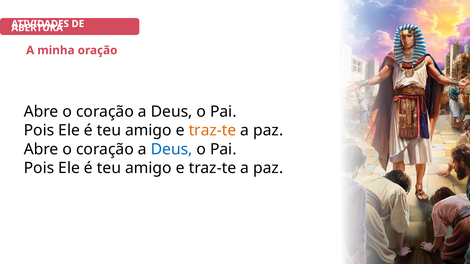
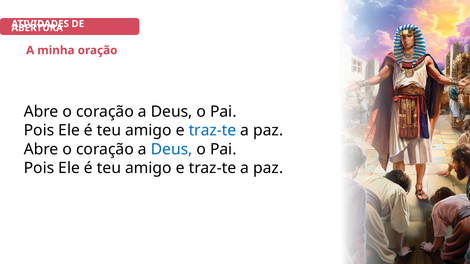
traz-te at (212, 131) colour: orange -> blue
